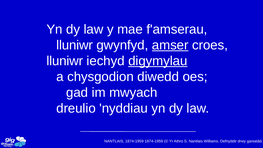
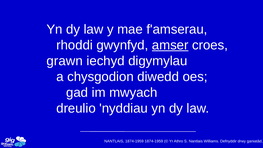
lluniwr at (75, 45): lluniwr -> rhoddi
lluniwr at (65, 61): lluniwr -> grawn
digymylau underline: present -> none
